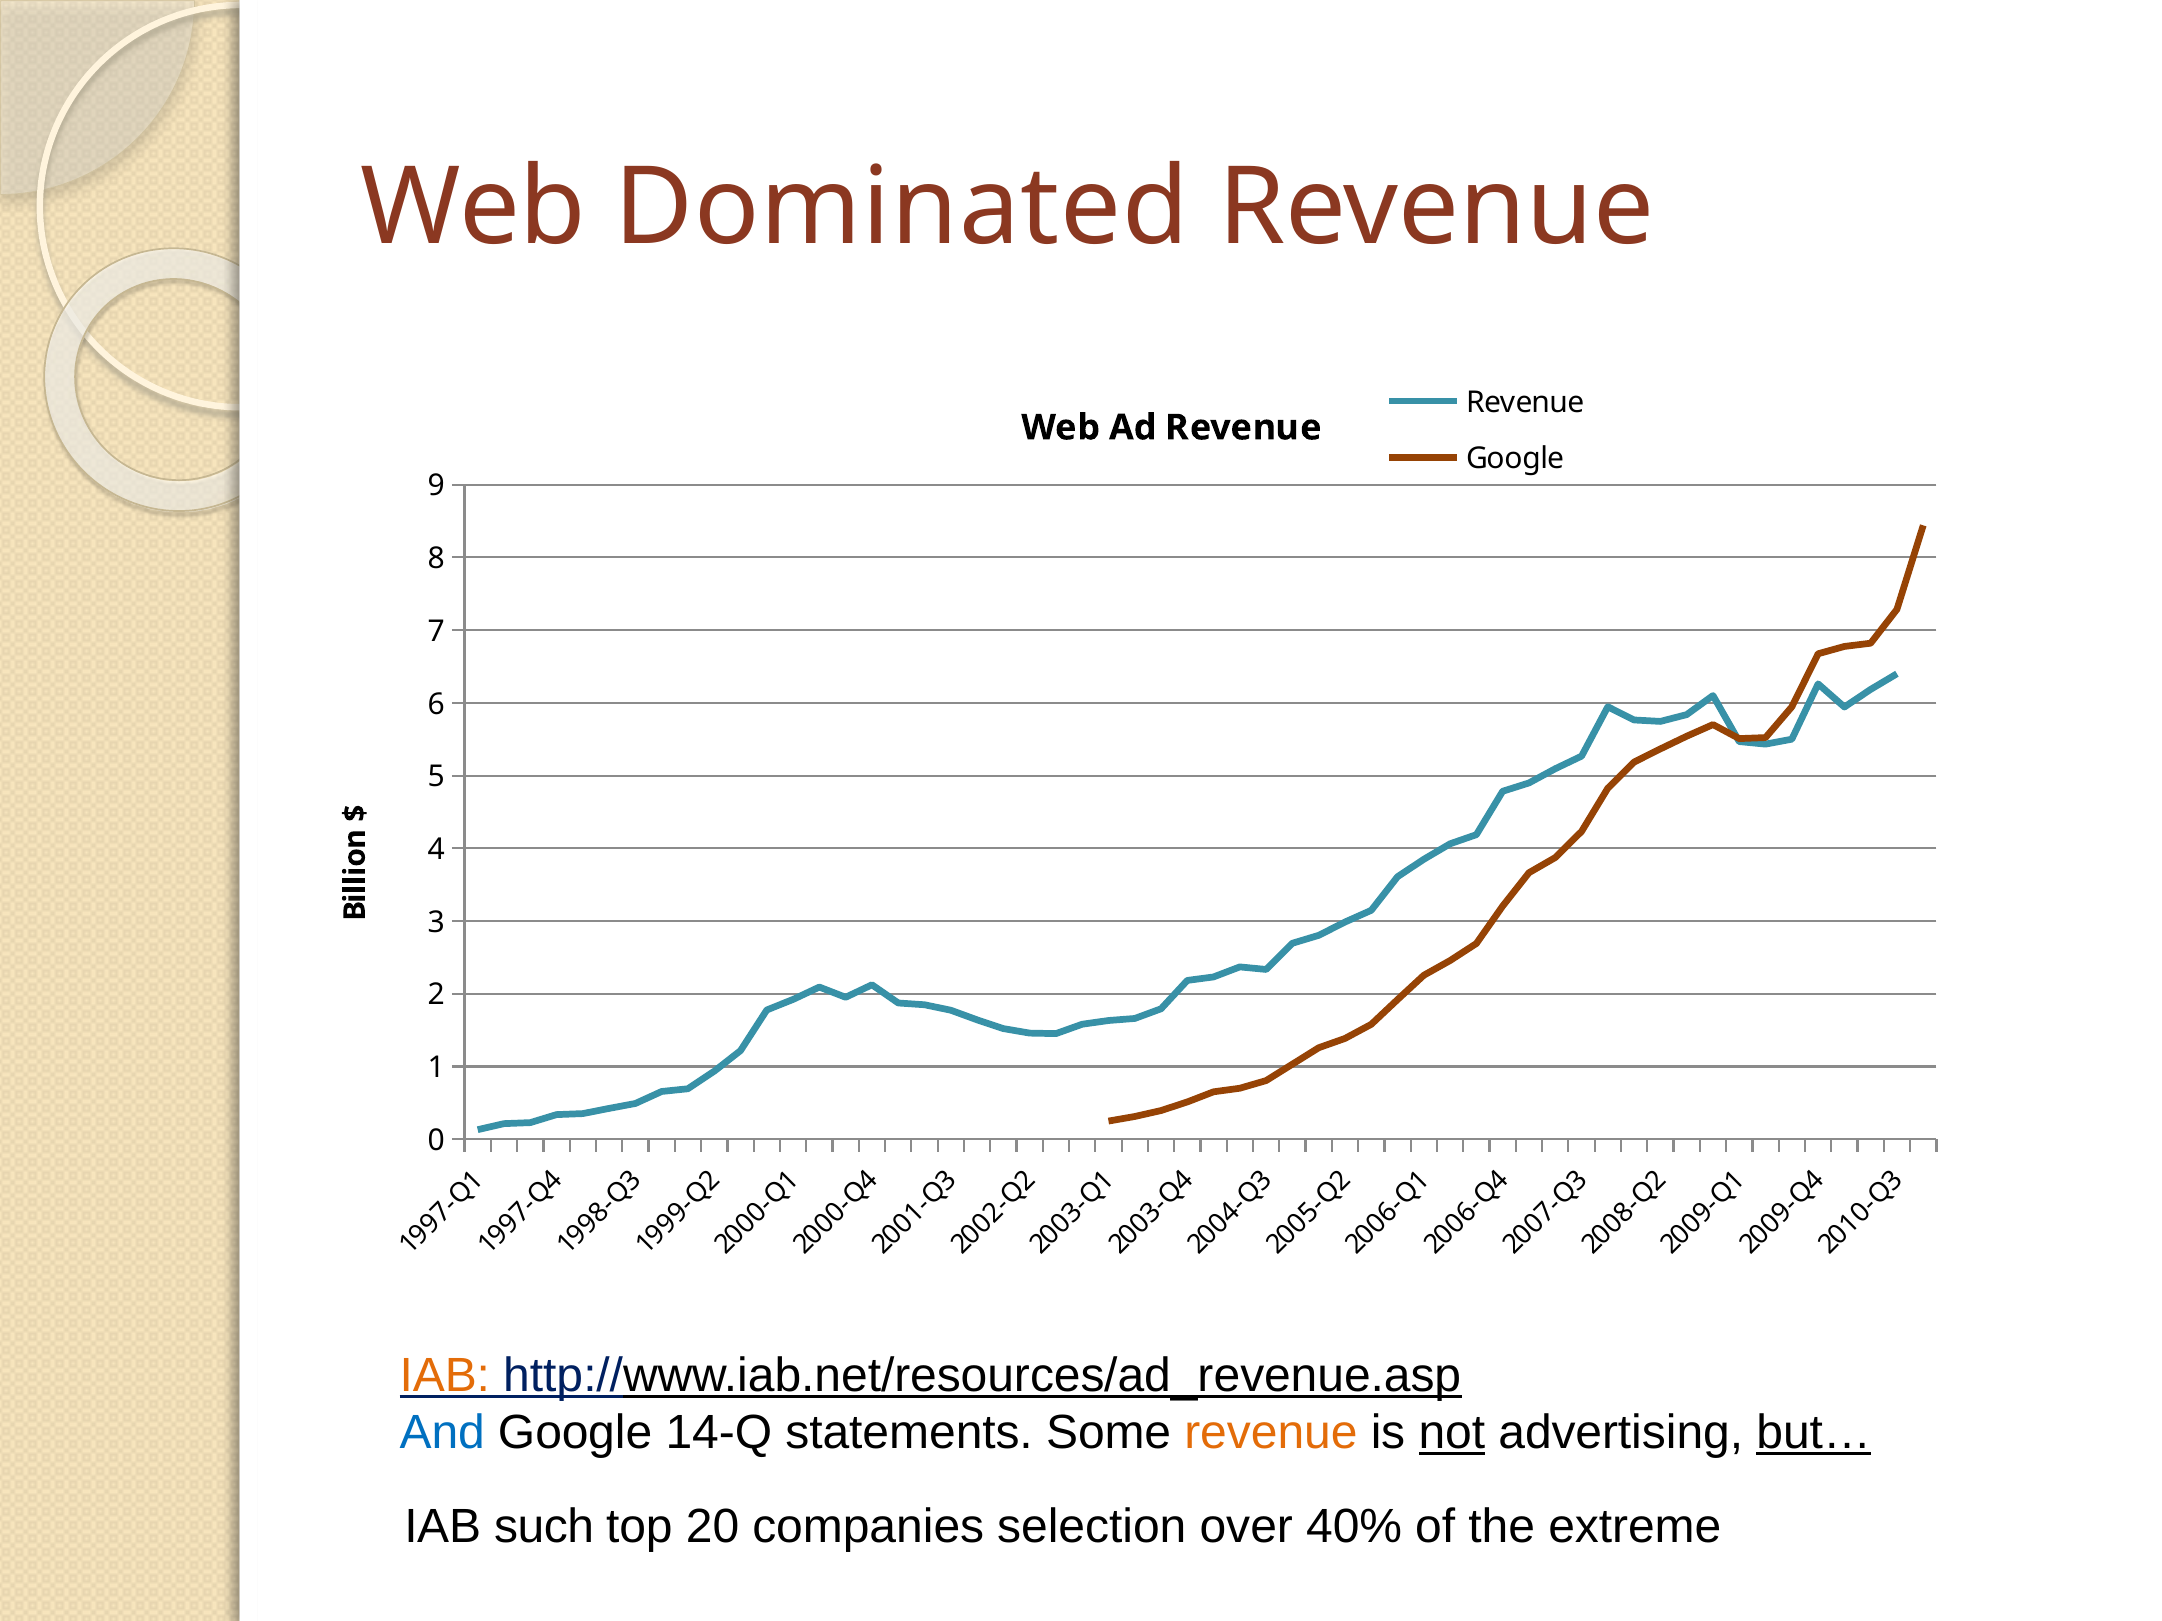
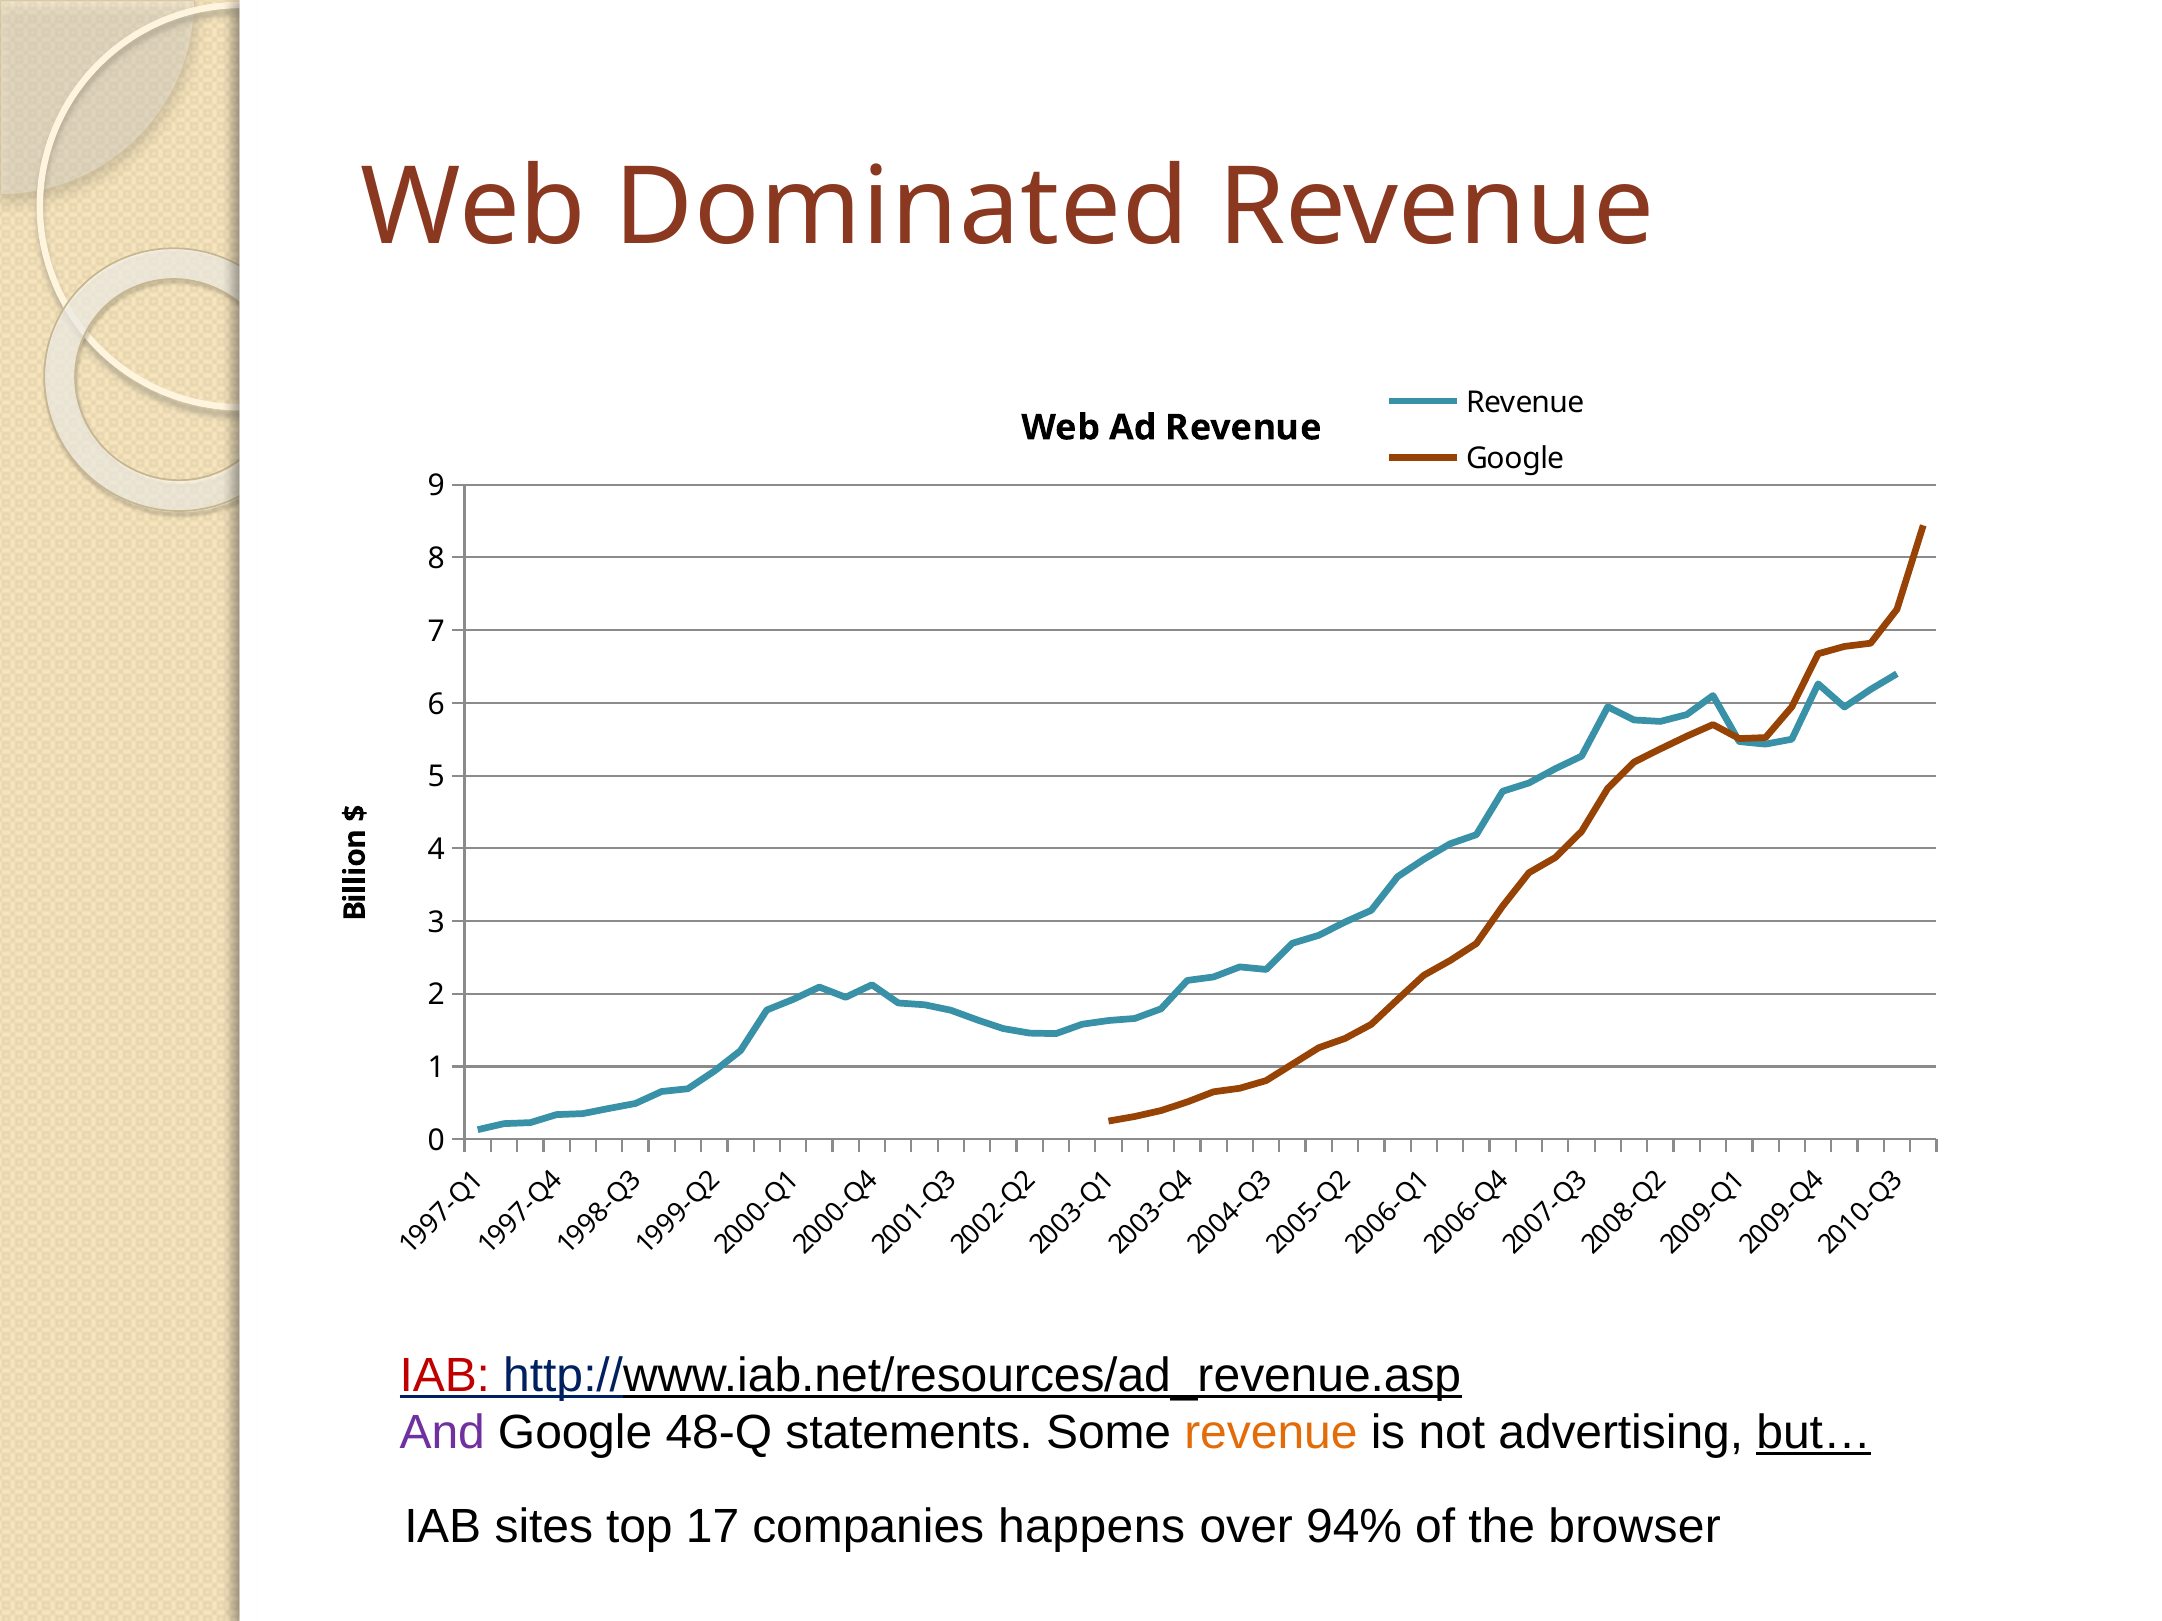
IAB at (445, 1376) colour: orange -> red
And colour: blue -> purple
14-Q: 14-Q -> 48-Q
not underline: present -> none
such: such -> sites
20: 20 -> 17
selection: selection -> happens
40%: 40% -> 94%
extreme: extreme -> browser
